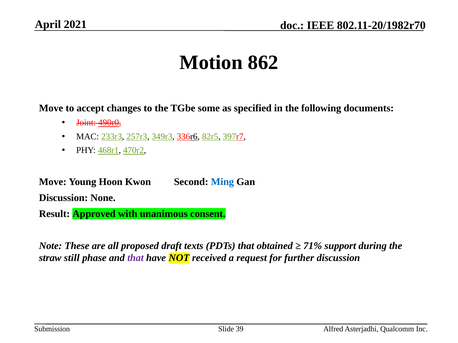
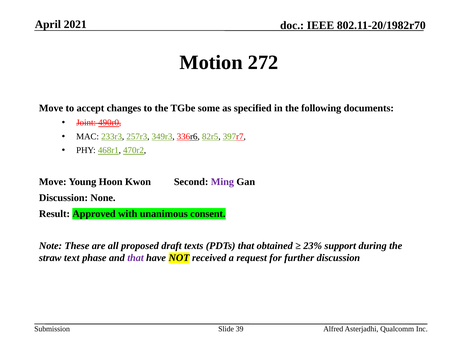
862: 862 -> 272
Ming colour: blue -> purple
71%: 71% -> 23%
still: still -> text
